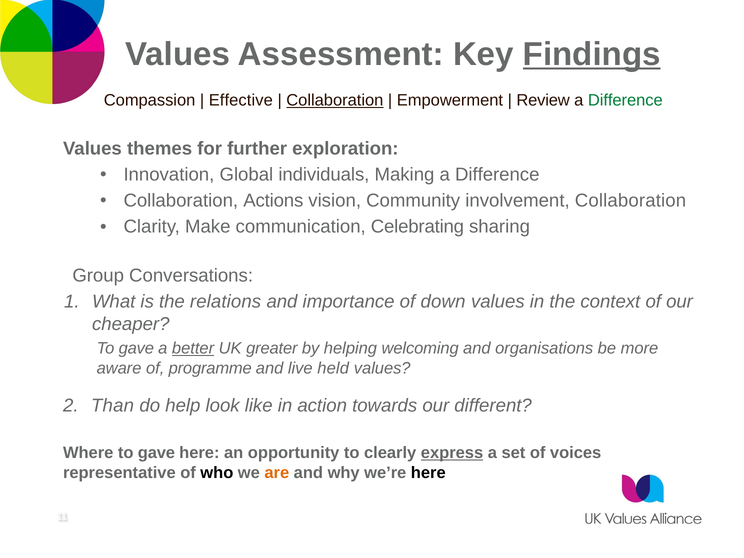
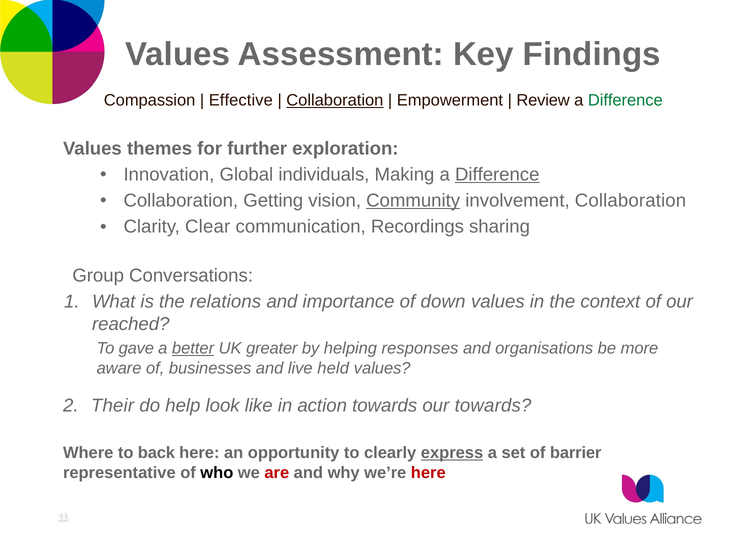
Findings underline: present -> none
Difference at (497, 175) underline: none -> present
Actions: Actions -> Getting
Community underline: none -> present
Make: Make -> Clear
Celebrating: Celebrating -> Recordings
cheaper: cheaper -> reached
welcoming: welcoming -> responses
programme: programme -> businesses
Than: Than -> Their
our different: different -> towards
Where to gave: gave -> back
voices: voices -> barrier
are colour: orange -> red
here at (428, 473) colour: black -> red
